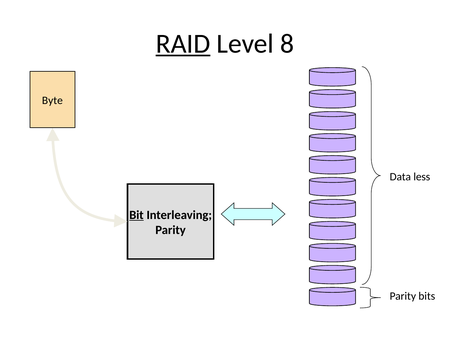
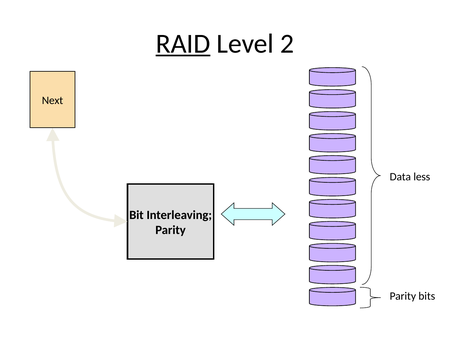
8: 8 -> 2
Byte: Byte -> Next
Bit underline: present -> none
